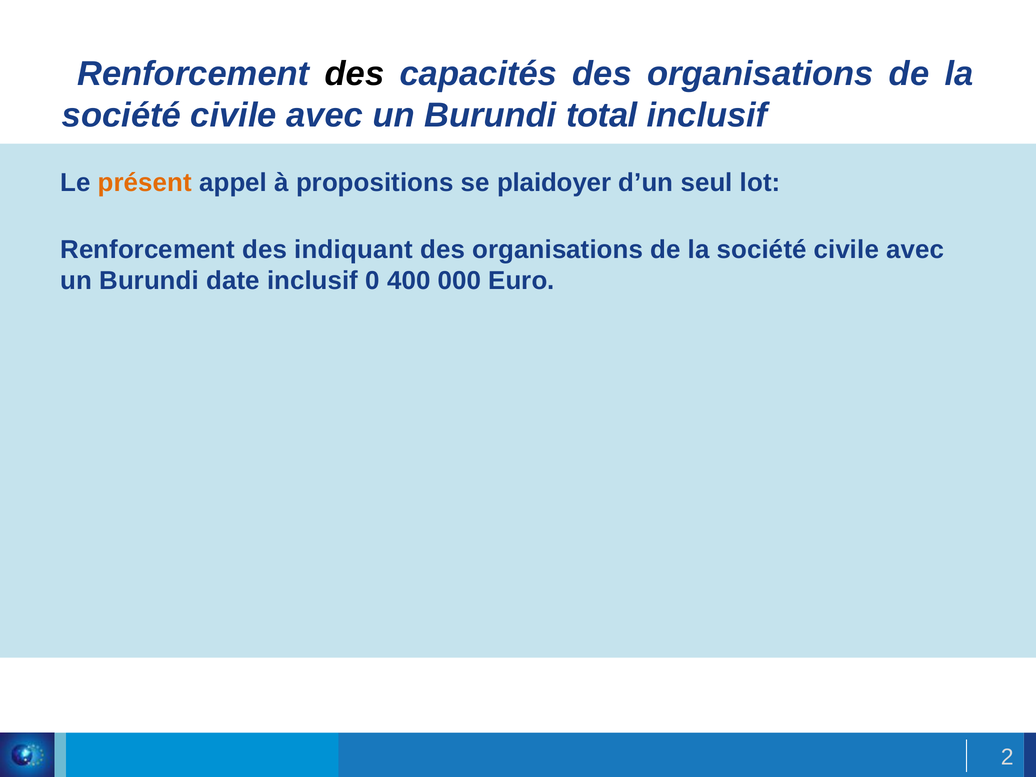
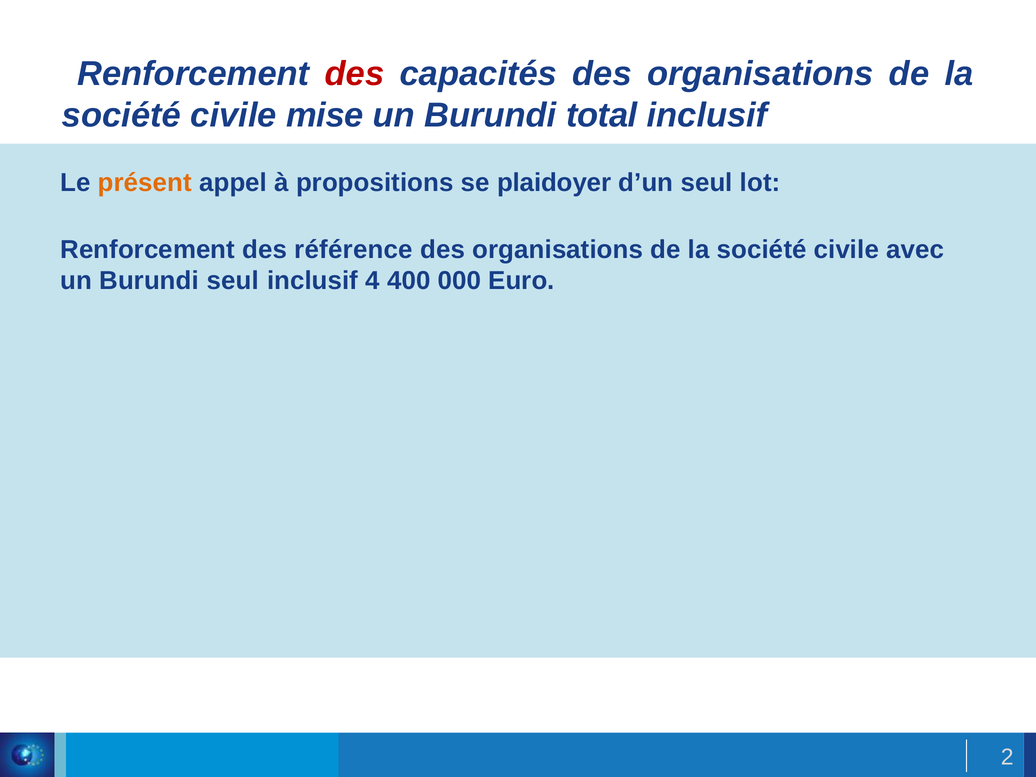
des at (355, 74) colour: black -> red
avec at (325, 116): avec -> mise
indiquant: indiquant -> référence
Burundi date: date -> seul
0: 0 -> 4
